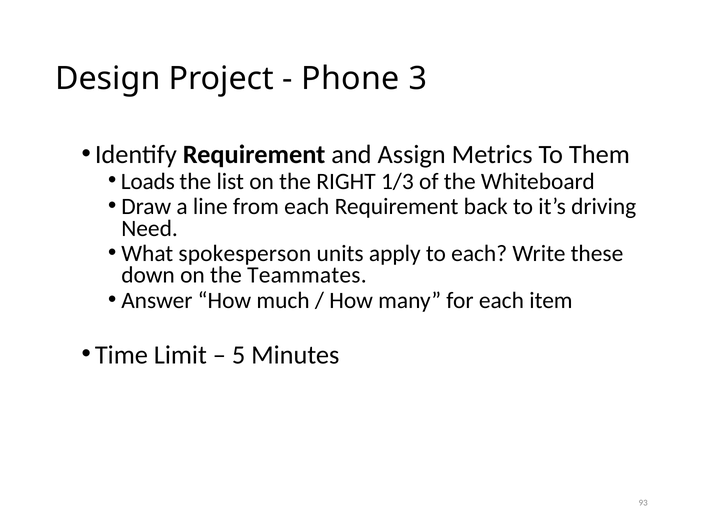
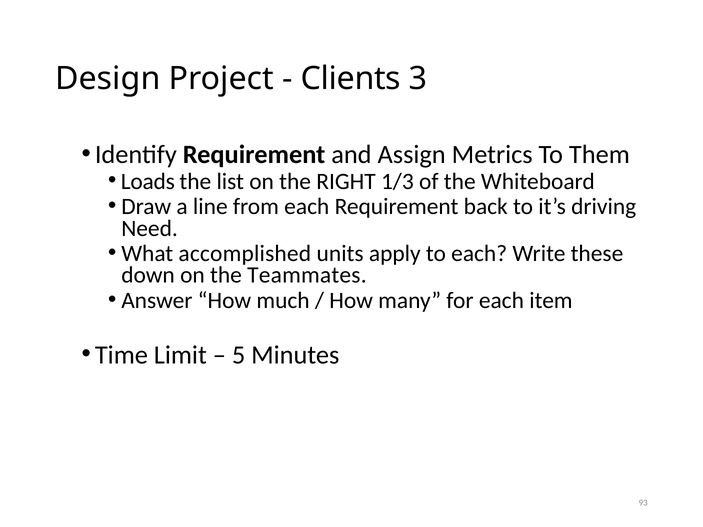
Phone: Phone -> Clients
spokesperson: spokesperson -> accomplished
